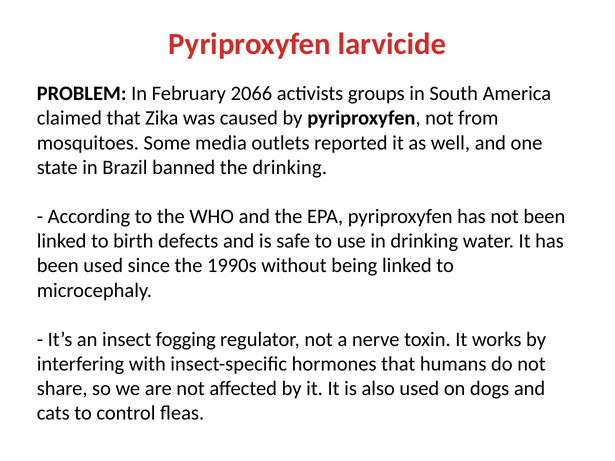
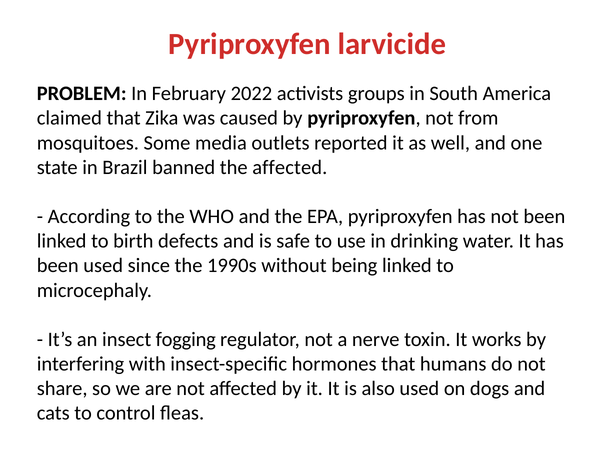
2066: 2066 -> 2022
the drinking: drinking -> affected
